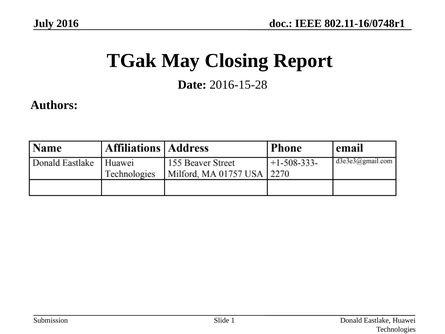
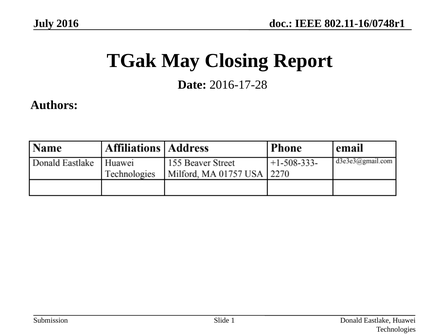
2016-15-28: 2016-15-28 -> 2016-17-28
